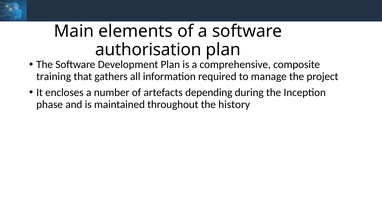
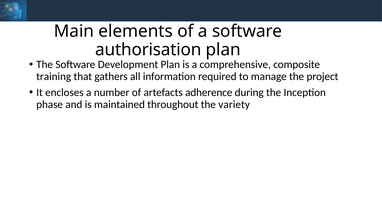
depending: depending -> adherence
history: history -> variety
